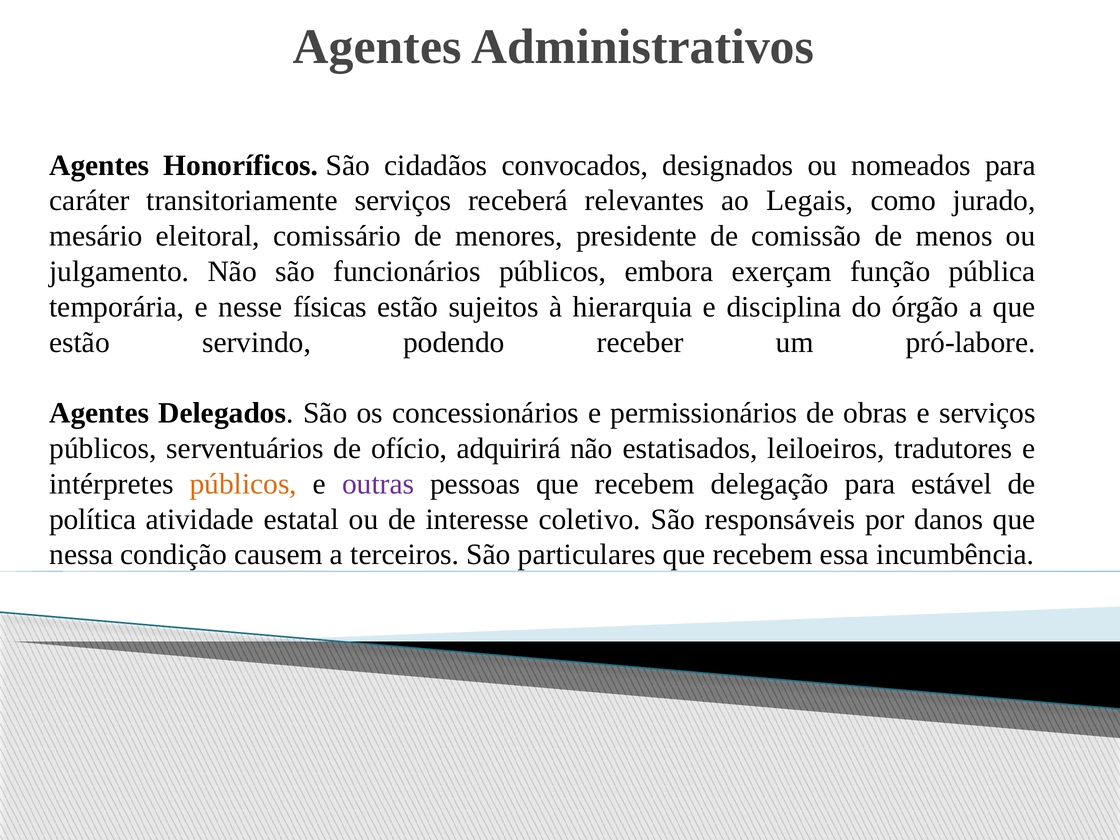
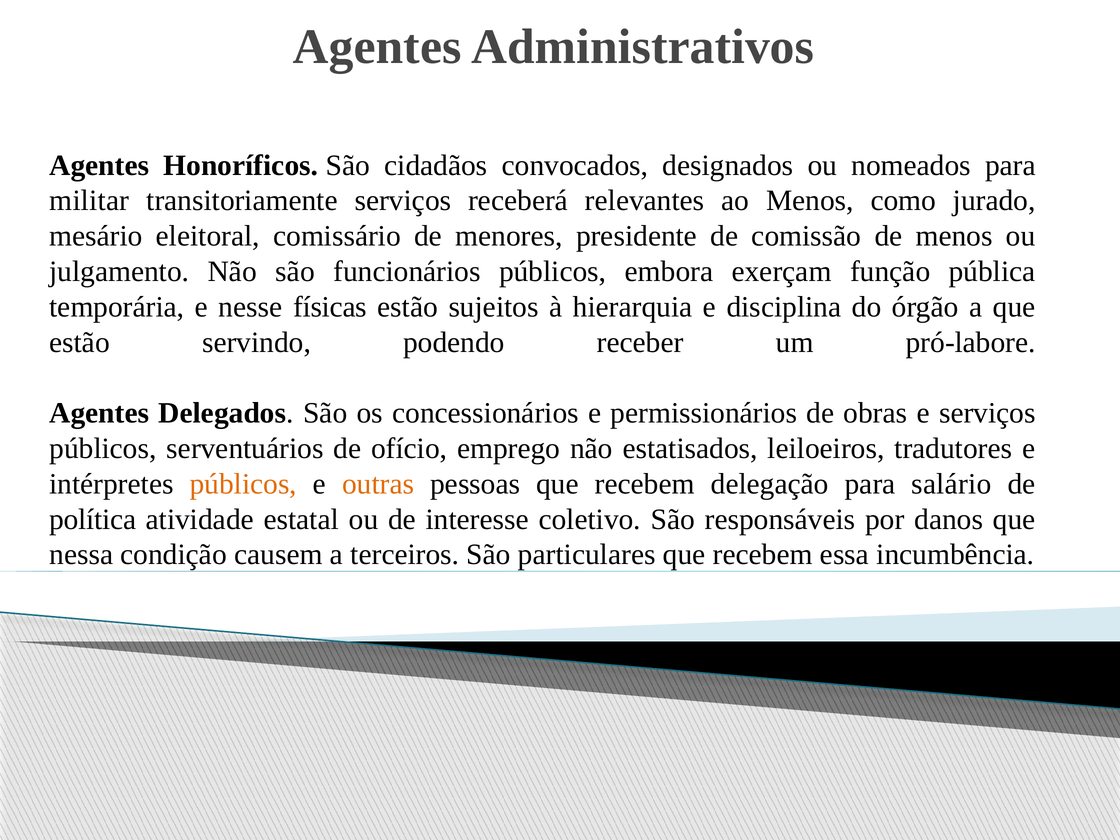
caráter: caráter -> militar
ao Legais: Legais -> Menos
adquirirá: adquirirá -> emprego
outras colour: purple -> orange
estável: estável -> salário
